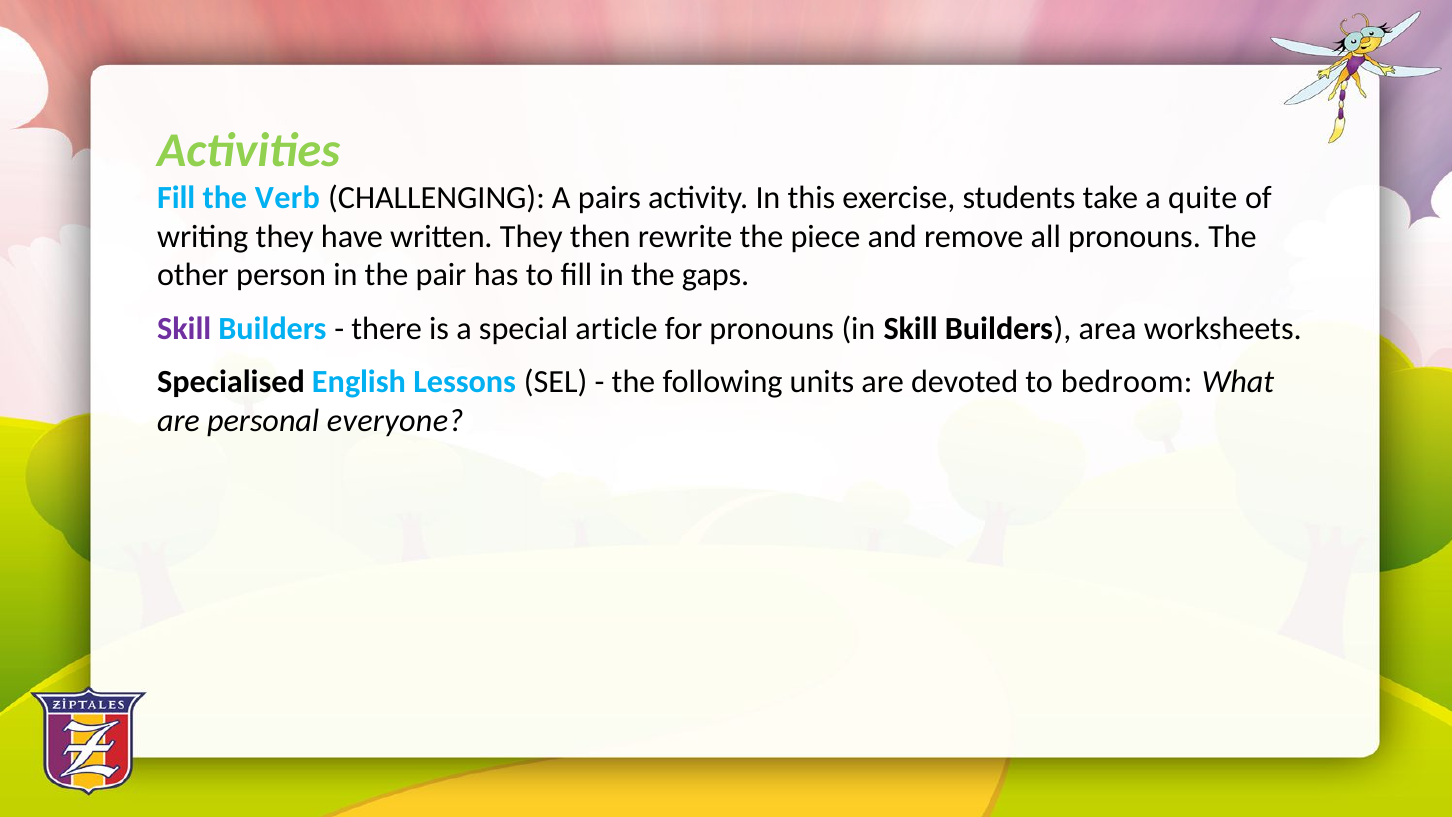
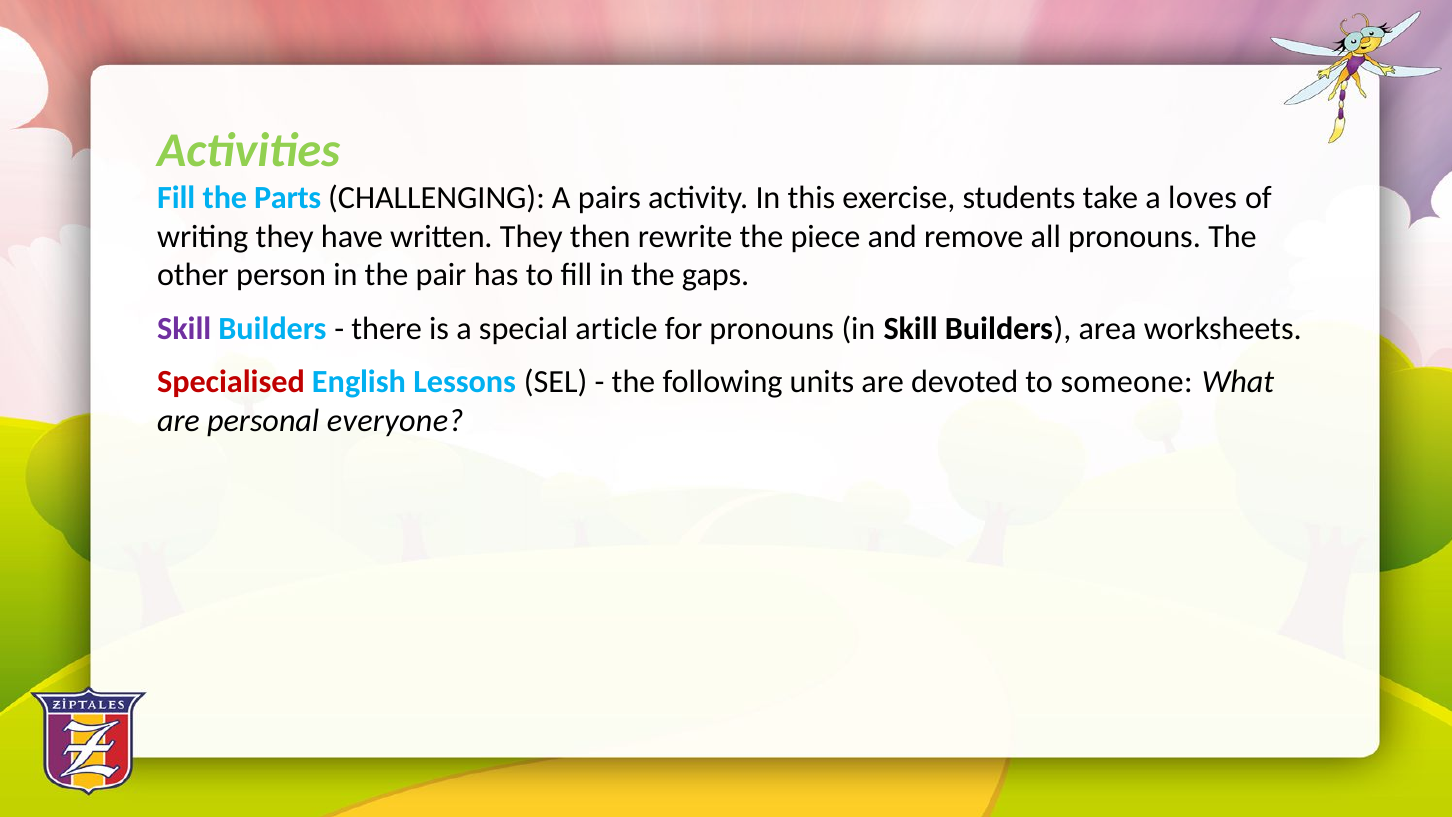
Verb: Verb -> Parts
quite: quite -> loves
Specialised colour: black -> red
bedroom: bedroom -> someone
